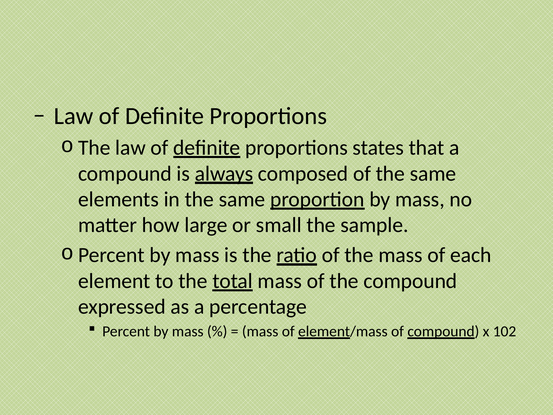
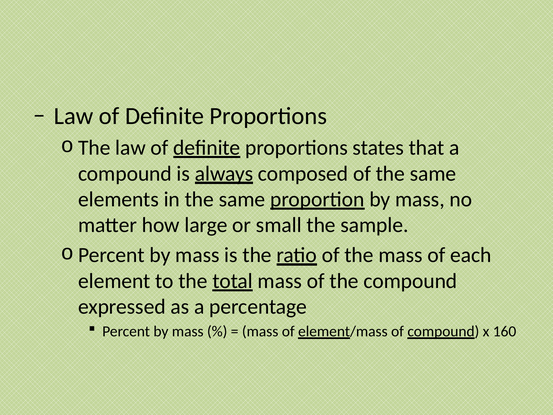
102: 102 -> 160
